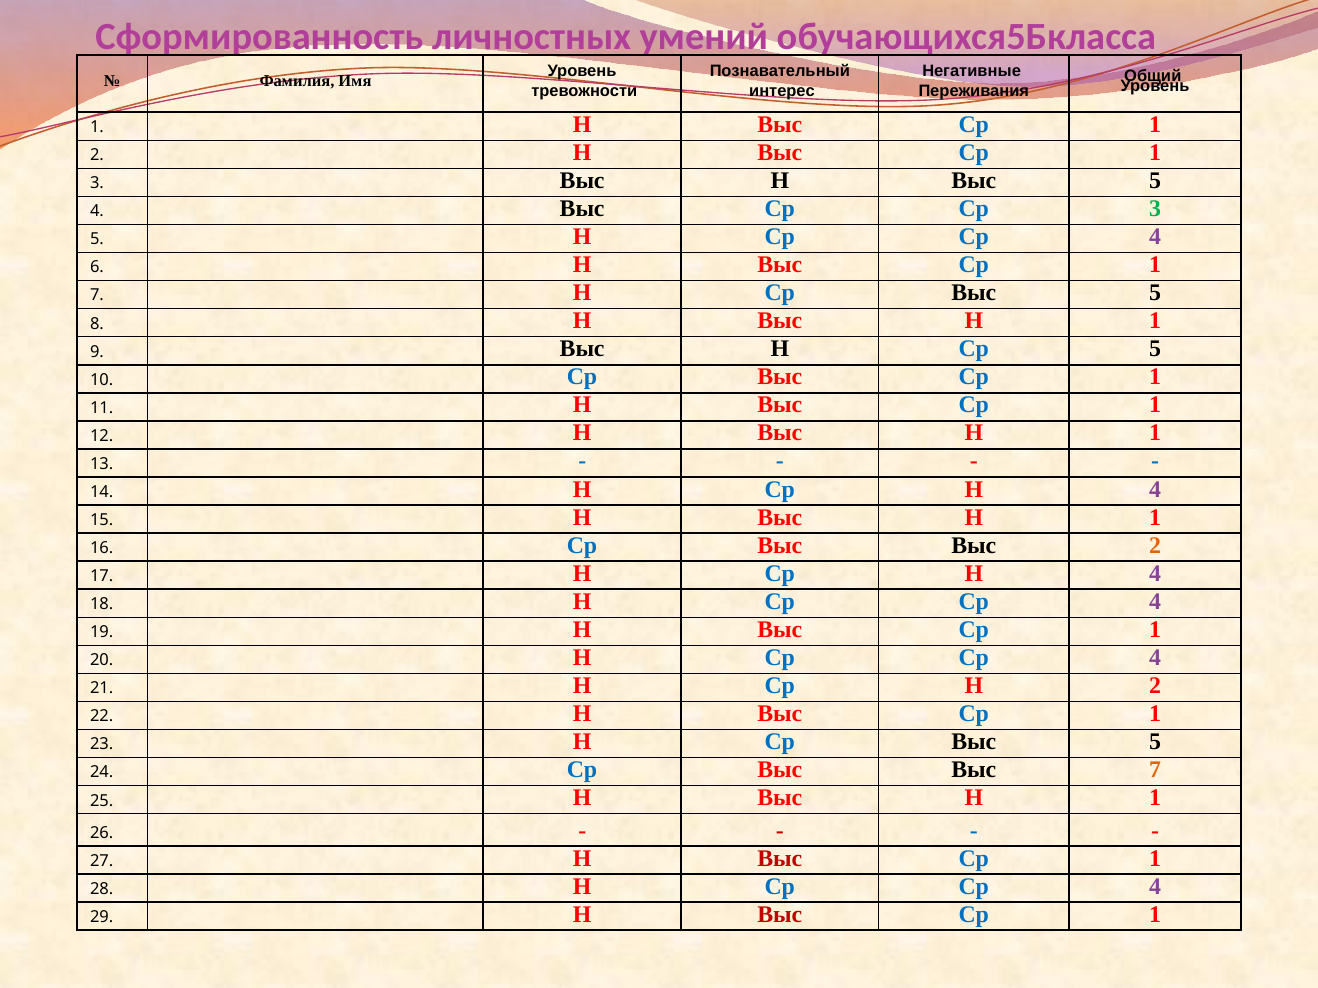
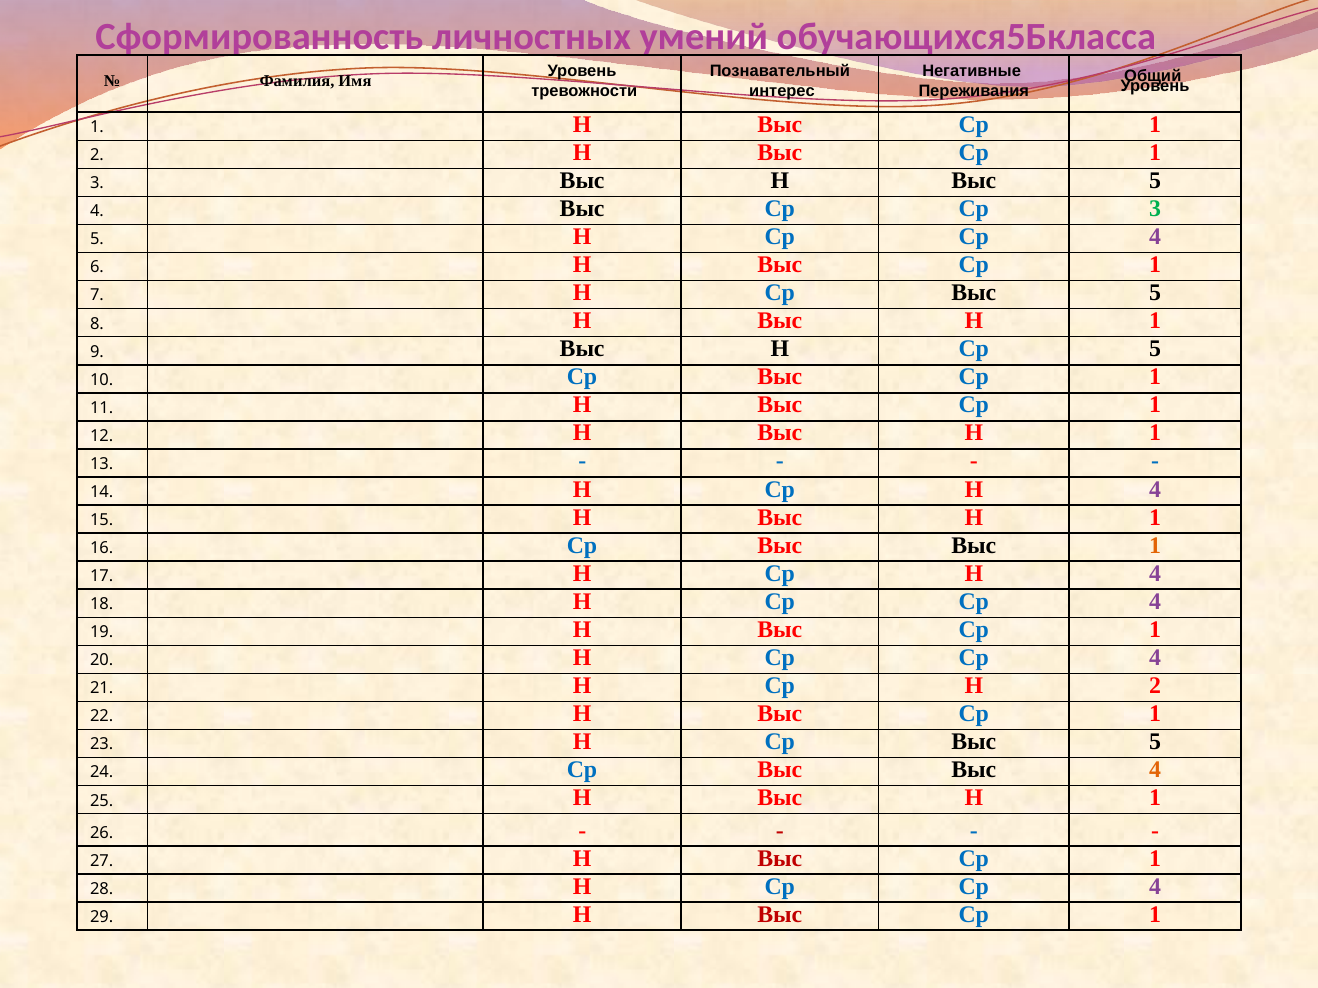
Выс 2: 2 -> 1
Выс 7: 7 -> 4
